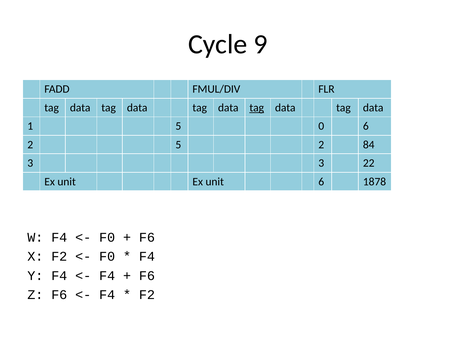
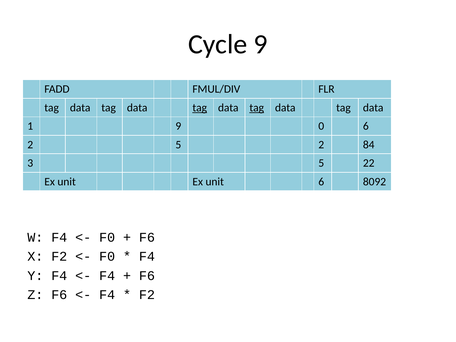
tag at (200, 108) underline: none -> present
1 5: 5 -> 9
3 3: 3 -> 5
1878: 1878 -> 8092
